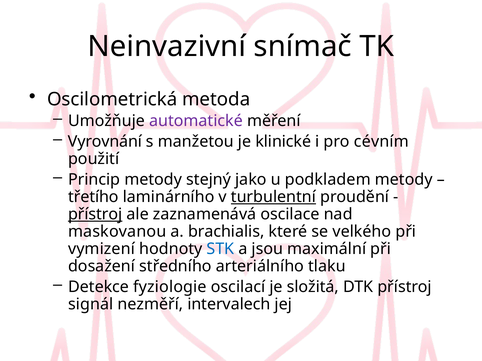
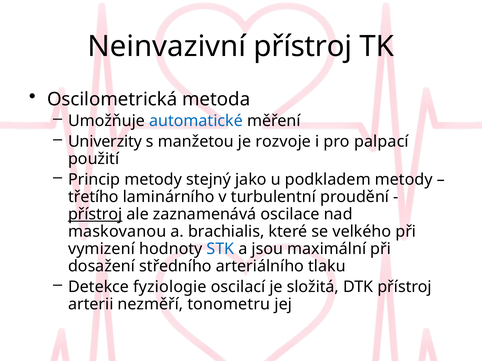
Neinvazivní snímač: snímač -> přístroj
automatické colour: purple -> blue
Vyrovnání: Vyrovnání -> Univerzity
klinické: klinické -> rozvoje
cévním: cévním -> palpací
turbulentní underline: present -> none
signál: signál -> arterii
intervalech: intervalech -> tonometru
